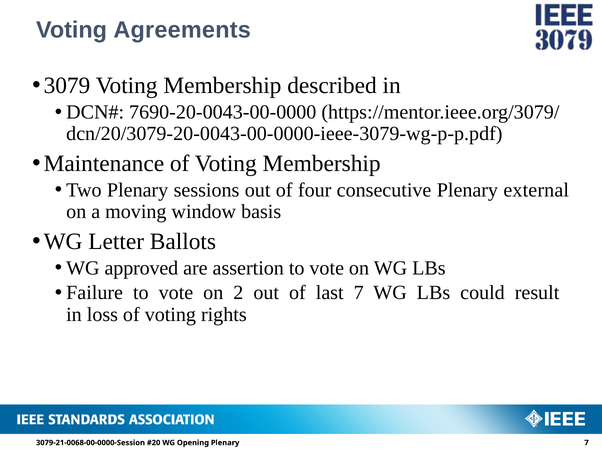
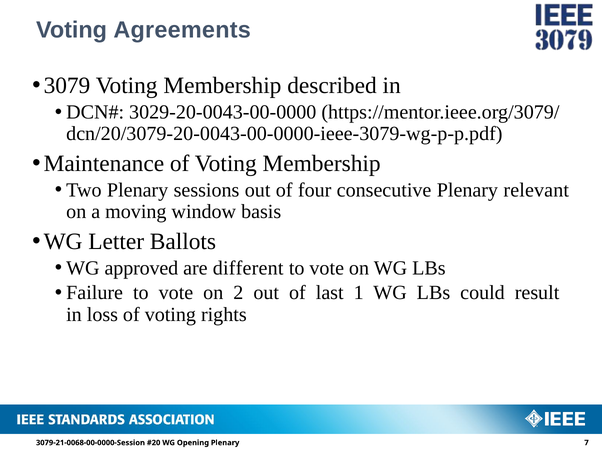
7690-20-0043-00-0000: 7690-20-0043-00-0000 -> 3029-20-0043-00-0000
external: external -> relevant
assertion: assertion -> different
last 7: 7 -> 1
